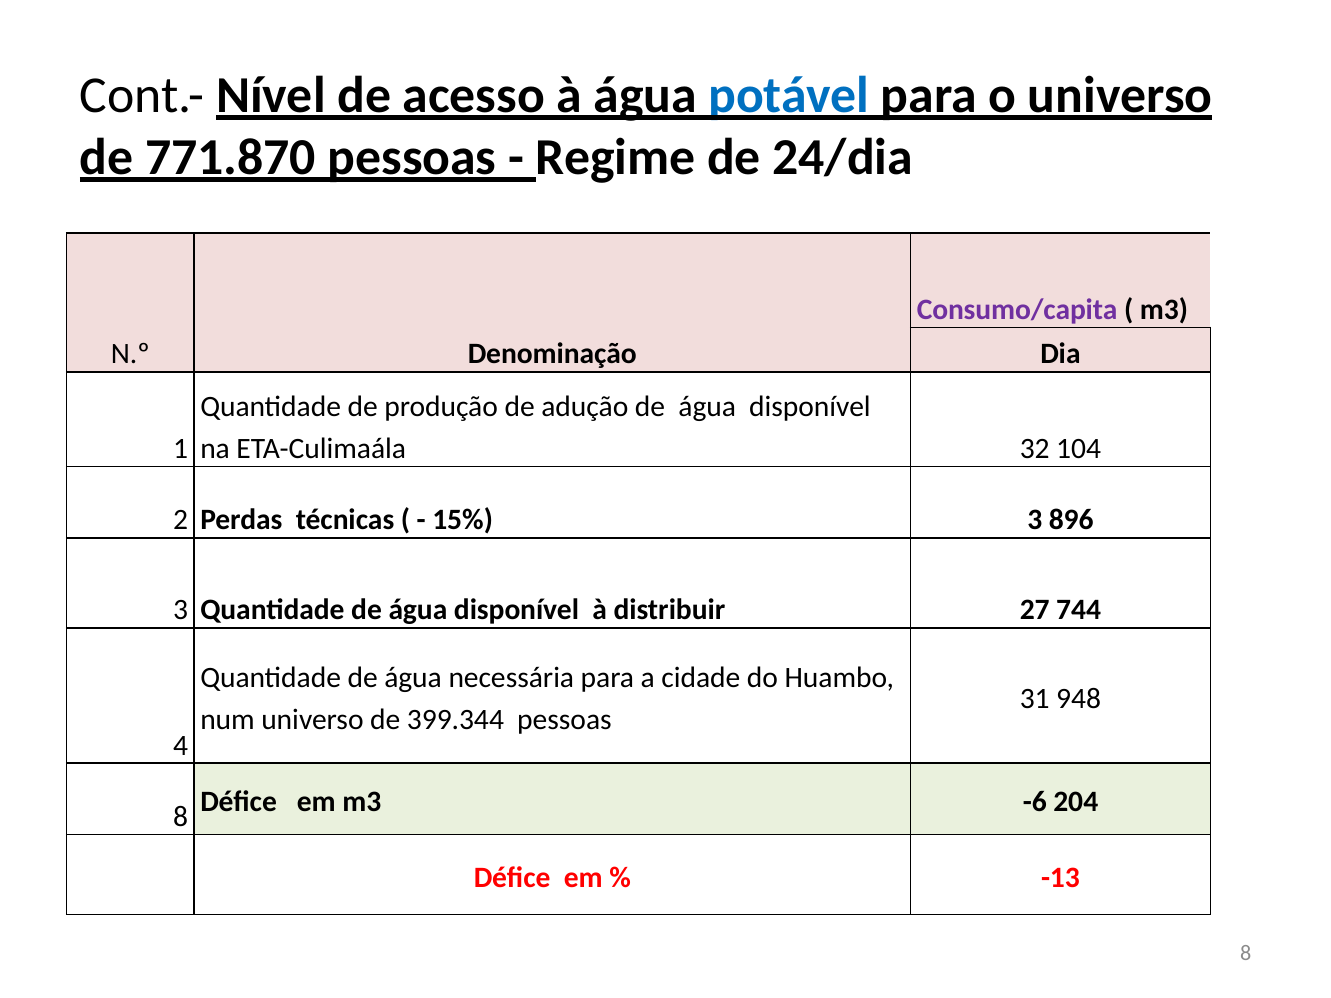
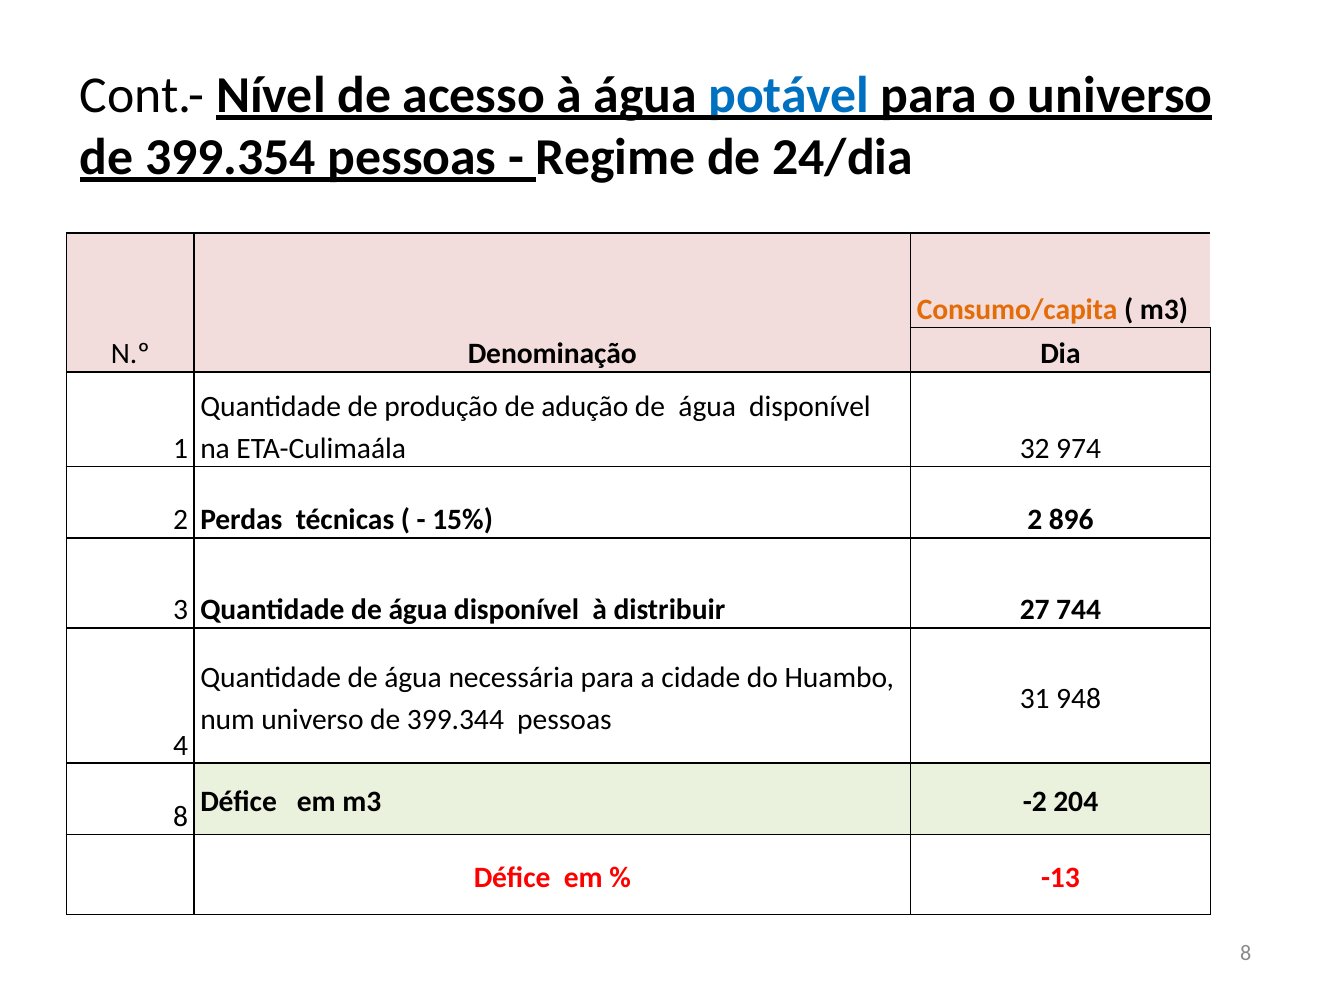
771.870: 771.870 -> 399.354
Consumo/capita colour: purple -> orange
104: 104 -> 974
15% 3: 3 -> 2
-6: -6 -> -2
